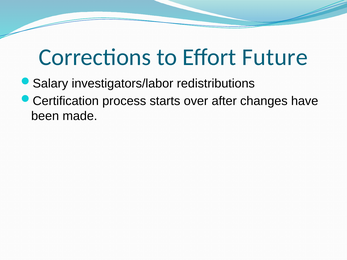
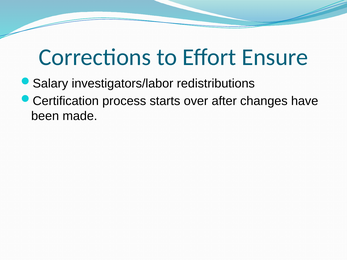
Future: Future -> Ensure
